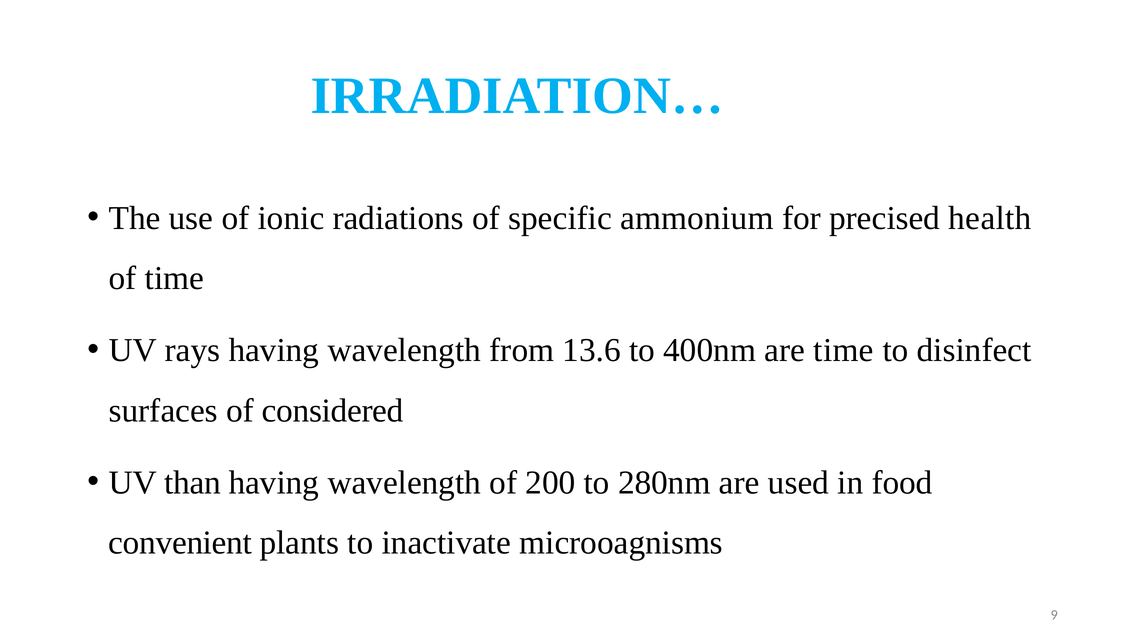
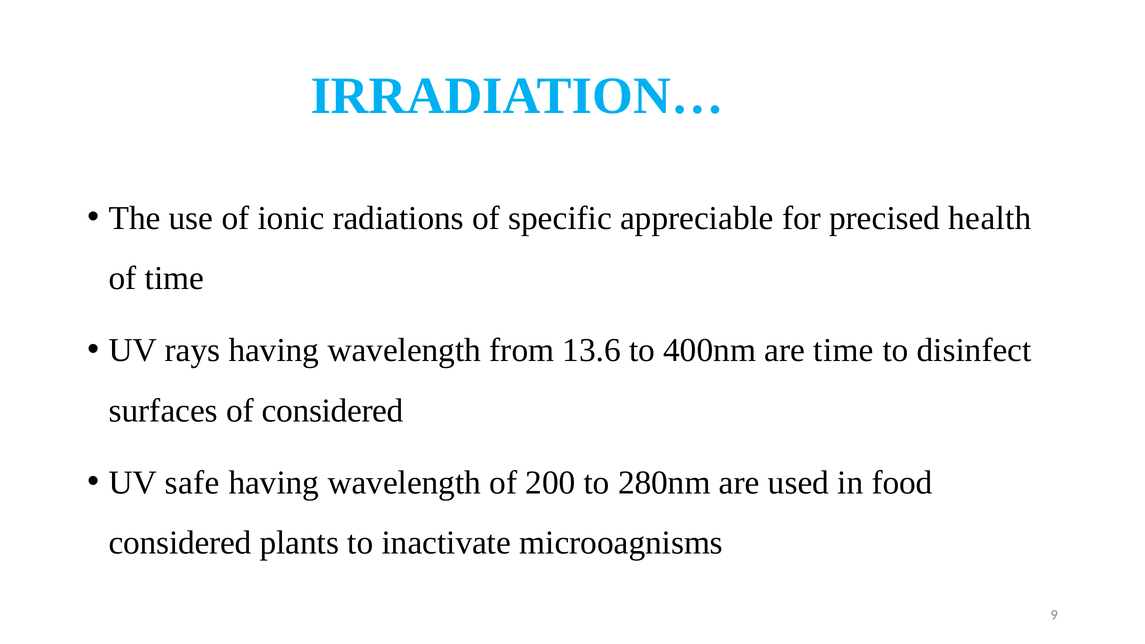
ammonium: ammonium -> appreciable
than: than -> safe
convenient at (180, 543): convenient -> considered
